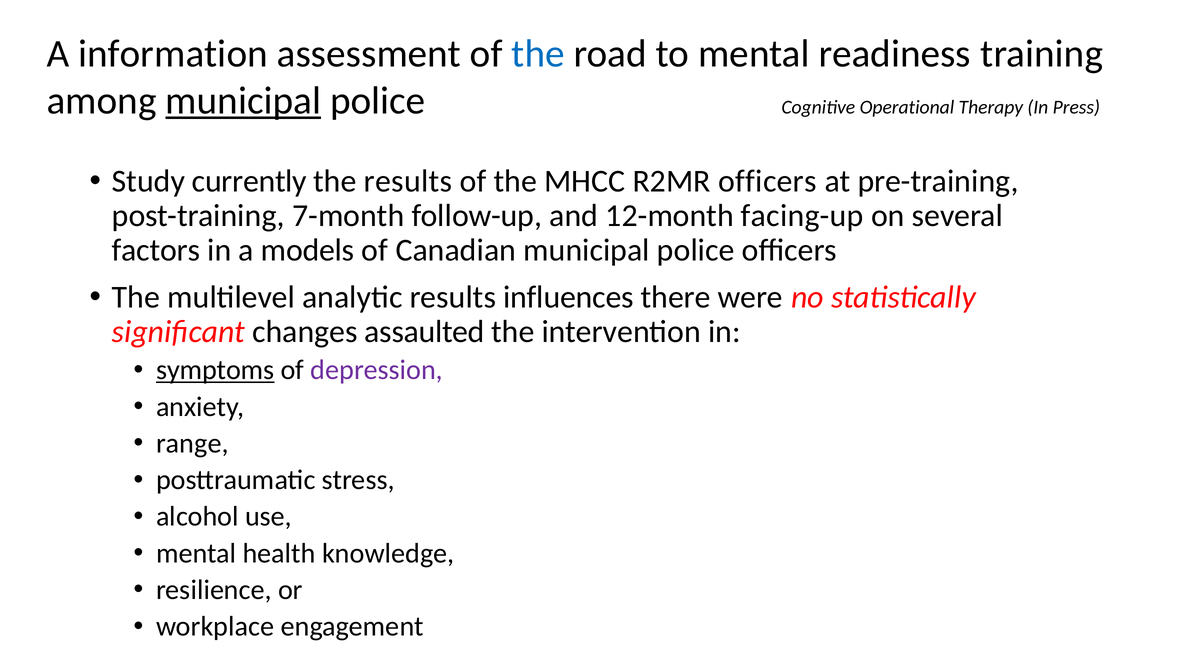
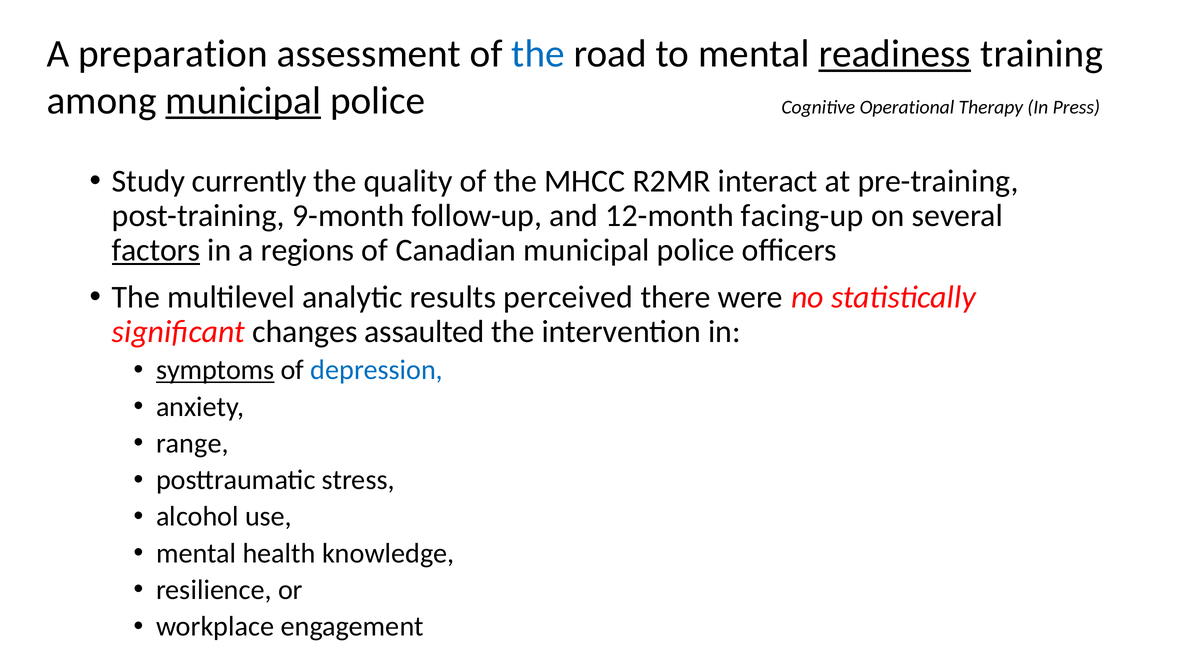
information: information -> preparation
readiness underline: none -> present
the results: results -> quality
R2MR officers: officers -> interact
7-month: 7-month -> 9-month
factors underline: none -> present
models: models -> regions
influences: influences -> perceived
depression colour: purple -> blue
